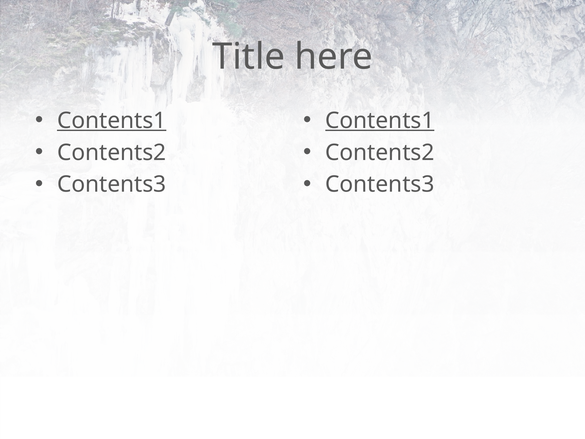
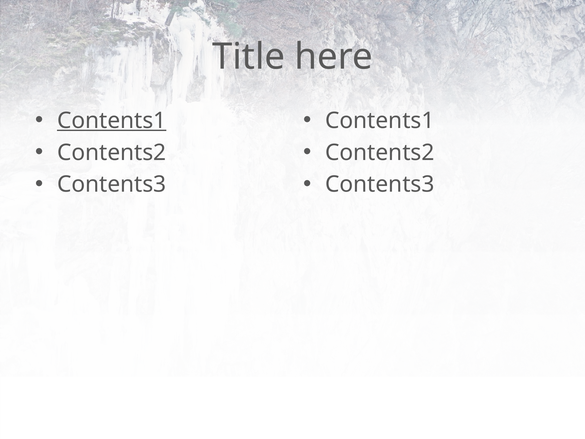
Contents1 at (380, 121) underline: present -> none
